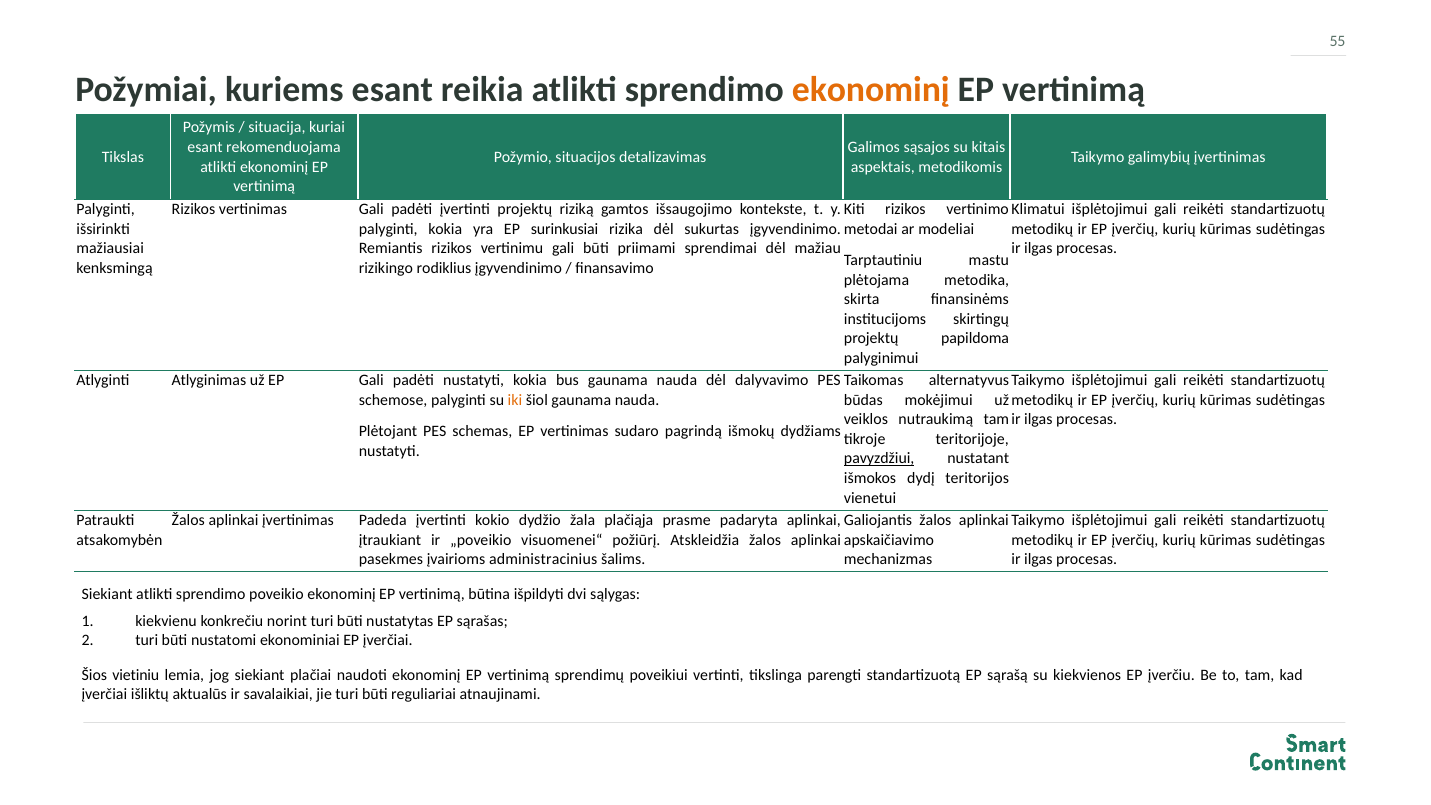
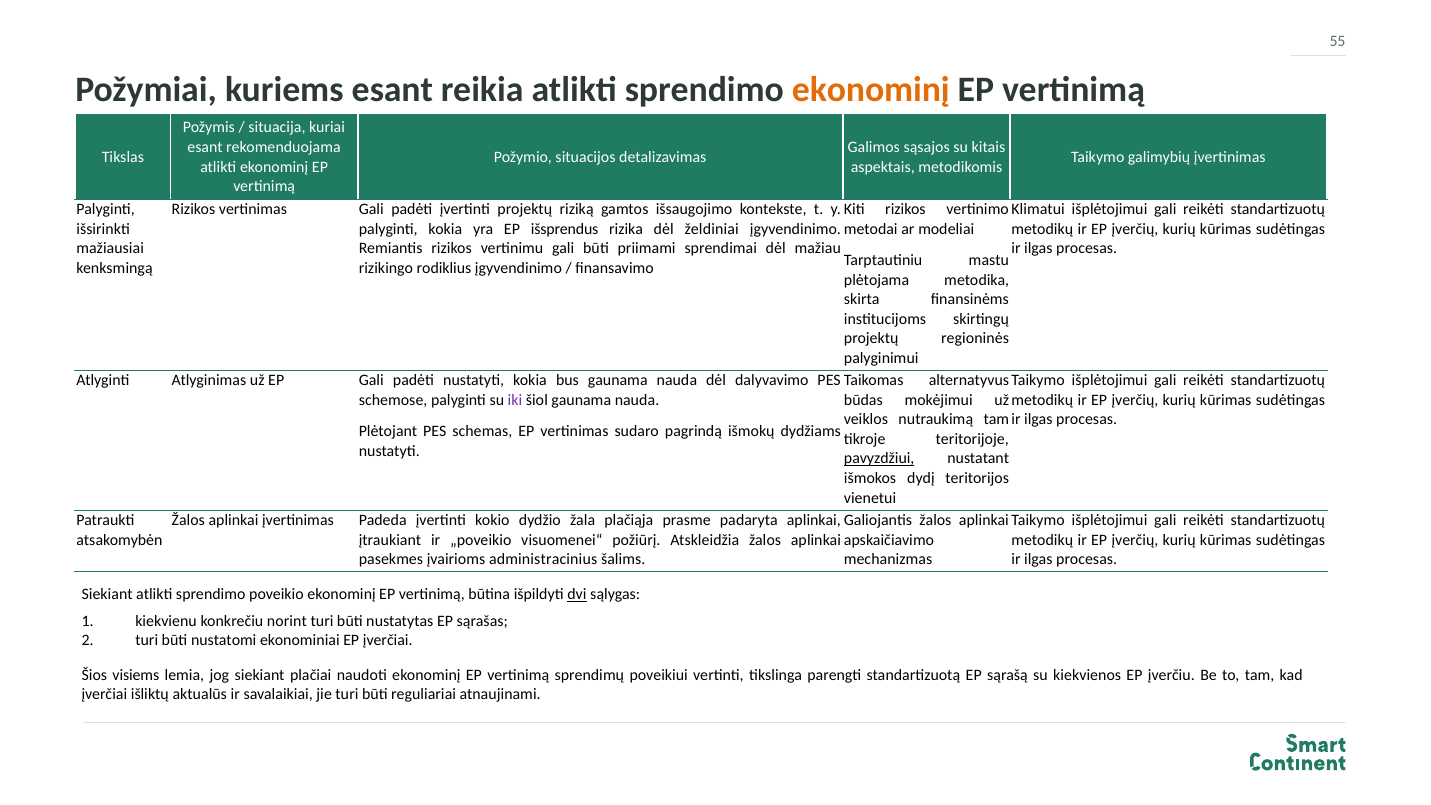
surinkusiai: surinkusiai -> išsprendus
sukurtas: sukurtas -> želdiniai
papildoma: papildoma -> regioninės
iki colour: orange -> purple
dvi underline: none -> present
vietiniu: vietiniu -> visiems
